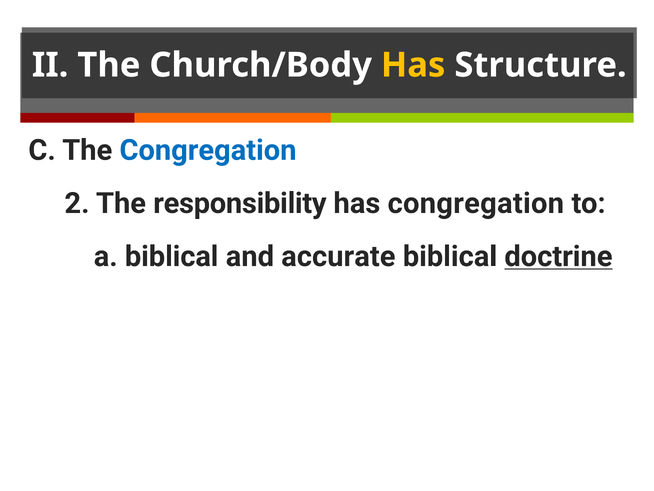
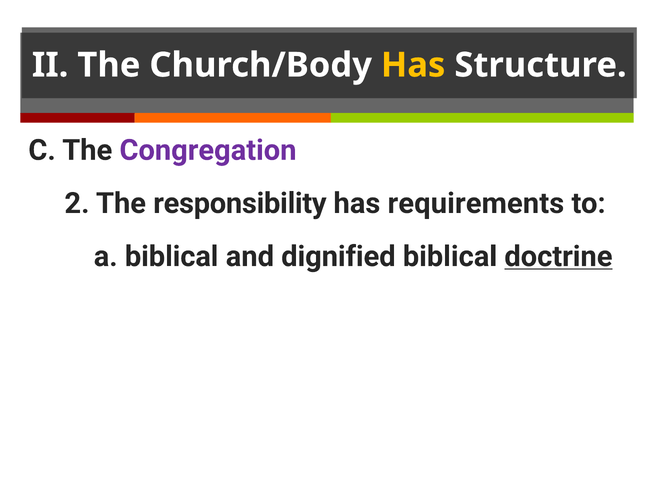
Congregation at (208, 150) colour: blue -> purple
has congregation: congregation -> requirements
accurate: accurate -> dignified
